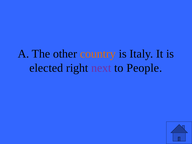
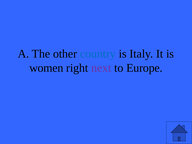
country colour: orange -> blue
elected: elected -> women
People: People -> Europe
